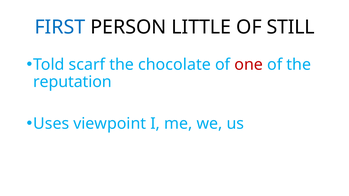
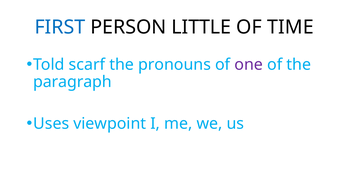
STILL: STILL -> TIME
chocolate: chocolate -> pronouns
one colour: red -> purple
reputation: reputation -> paragraph
